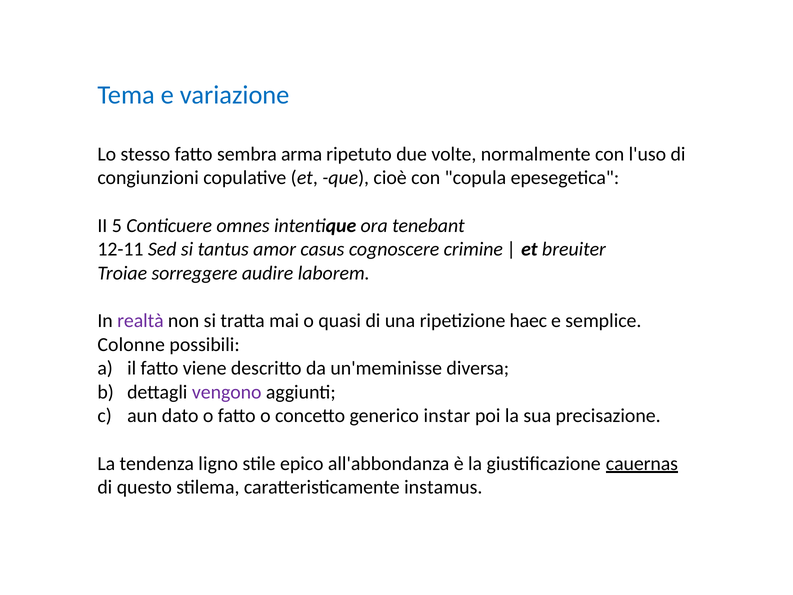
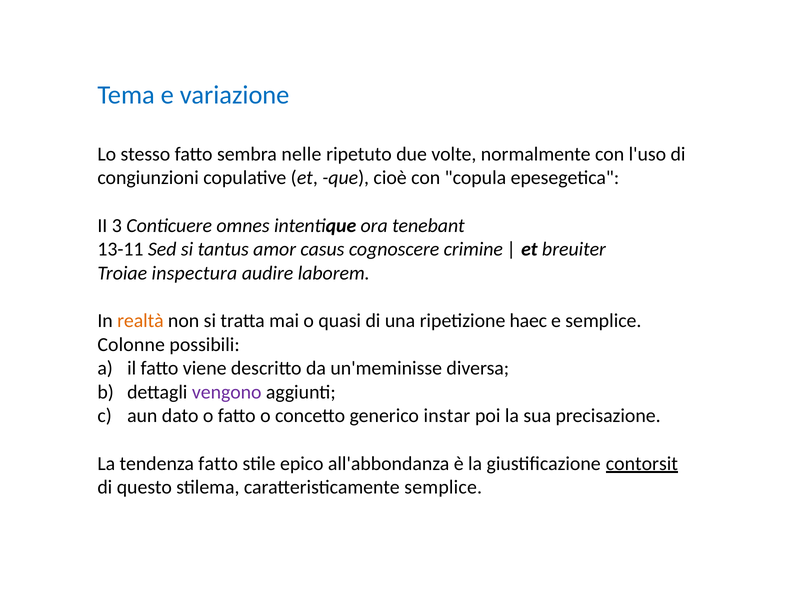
arma: arma -> nelle
5: 5 -> 3
12-11: 12-11 -> 13-11
sorreggere: sorreggere -> inspectura
realtà colour: purple -> orange
tendenza ligno: ligno -> fatto
cauernas: cauernas -> contorsit
caratteristicamente instamus: instamus -> semplice
